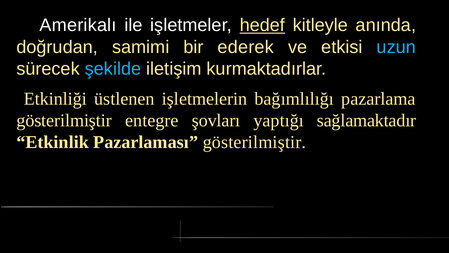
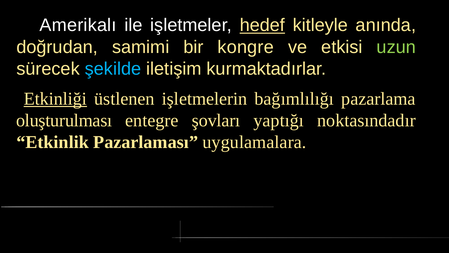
ederek: ederek -> kongre
uzun colour: light blue -> light green
Etkinliği underline: none -> present
gösterilmiştir at (64, 120): gösterilmiştir -> oluşturulması
sağlamaktadır: sağlamaktadır -> noktasındadır
Pazarlaması gösterilmiştir: gösterilmiştir -> uygulamalara
